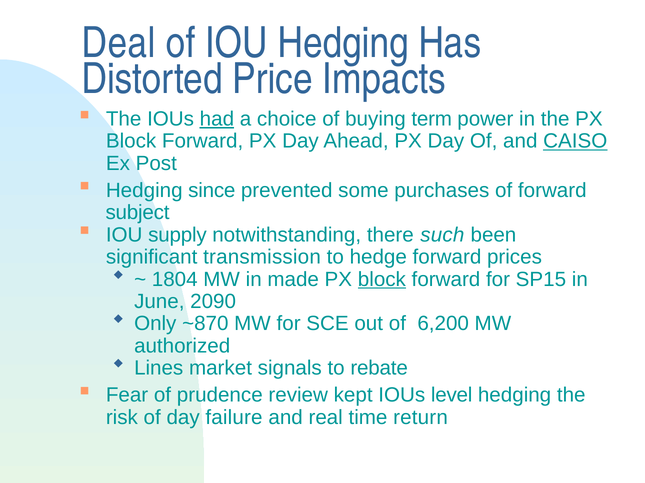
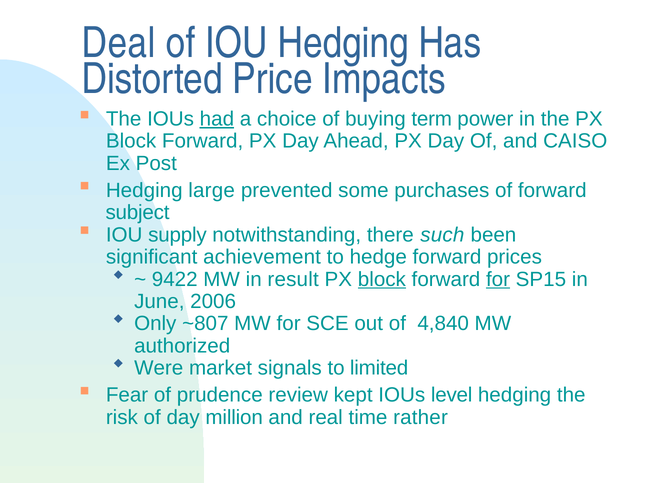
CAISO underline: present -> none
since: since -> large
transmission: transmission -> achievement
1804: 1804 -> 9422
made: made -> result
for at (498, 280) underline: none -> present
2090: 2090 -> 2006
~870: ~870 -> ~807
6,200: 6,200 -> 4,840
Lines: Lines -> Were
rebate: rebate -> limited
failure: failure -> million
return: return -> rather
